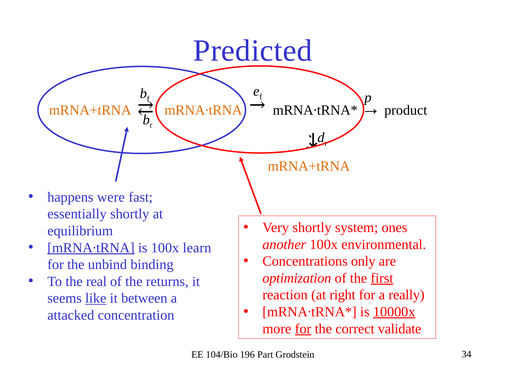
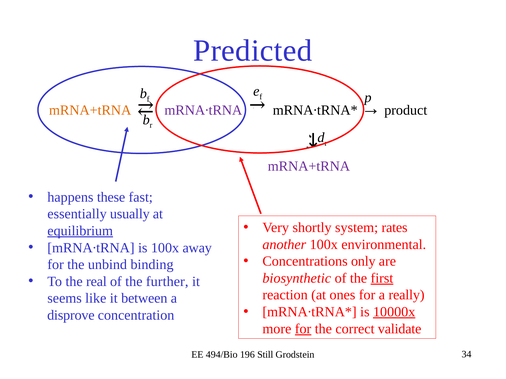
mRNA∙tRNA at (203, 110) colour: orange -> purple
mRNA+tRNA at (309, 167) colour: orange -> purple
were: were -> these
essentially shortly: shortly -> usually
ones: ones -> rates
equilibrium underline: none -> present
mRNA∙tRNA at (91, 248) underline: present -> none
learn: learn -> away
optimization: optimization -> biosynthetic
returns: returns -> further
right: right -> ones
like underline: present -> none
attacked: attacked -> disprove
104/Bio: 104/Bio -> 494/Bio
Part: Part -> Still
